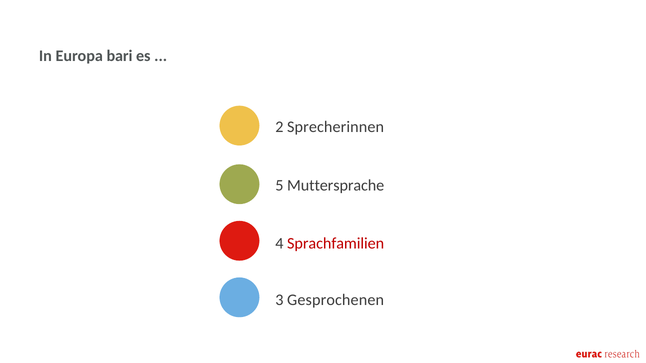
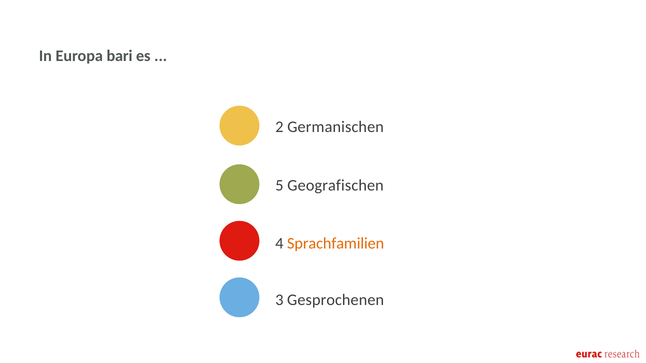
Sprecherinnen: Sprecherinnen -> Germanischen
Muttersprache: Muttersprache -> Geografischen
Sprachfamilien colour: red -> orange
